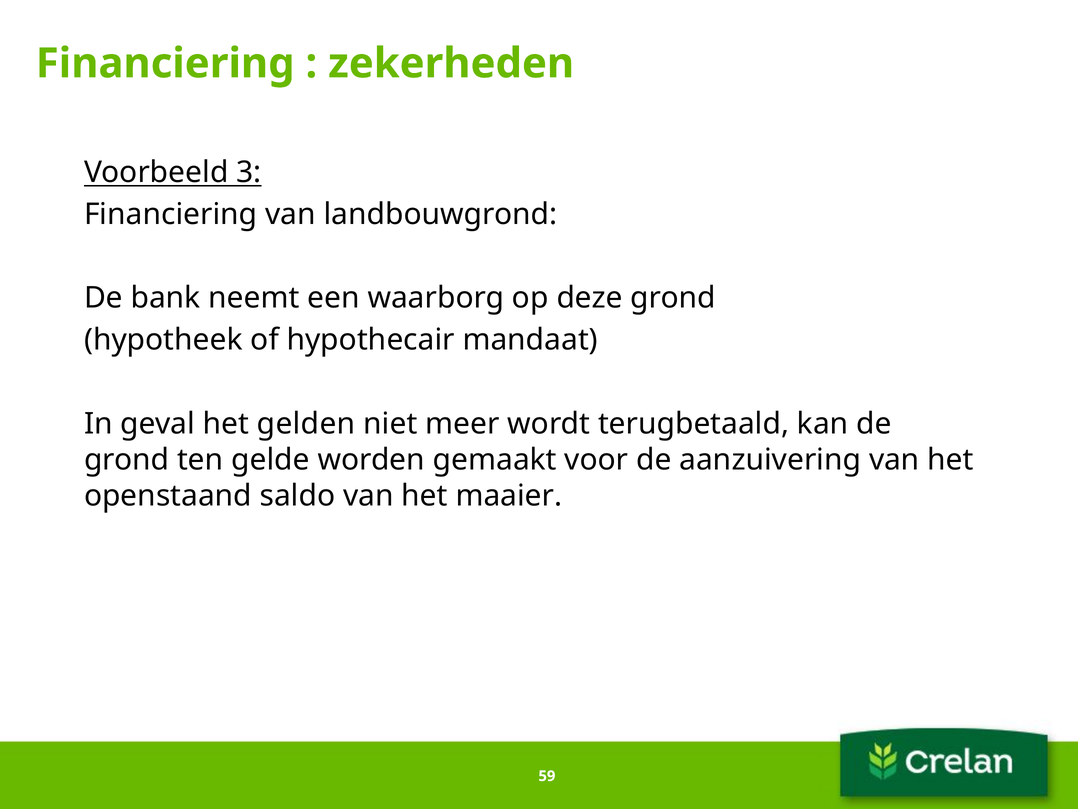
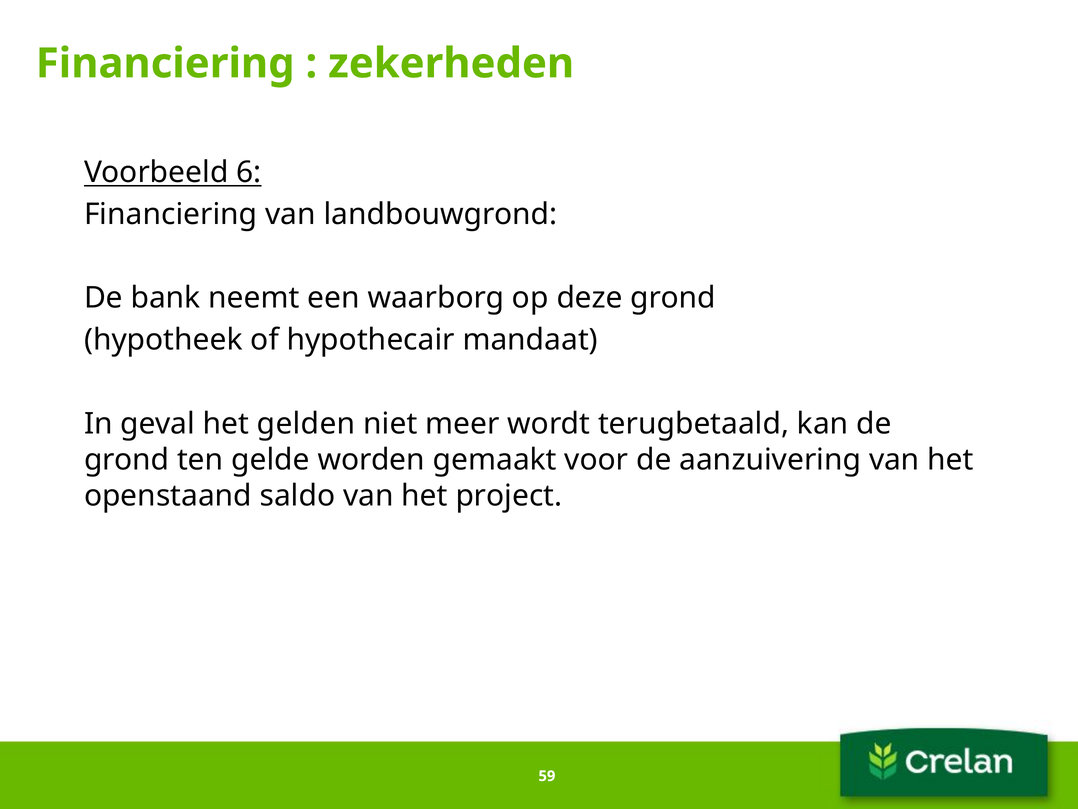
3: 3 -> 6
maaier: maaier -> project
